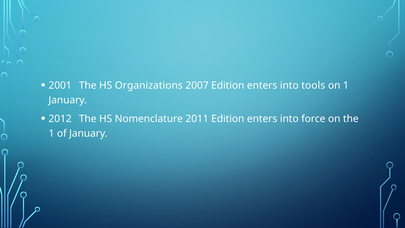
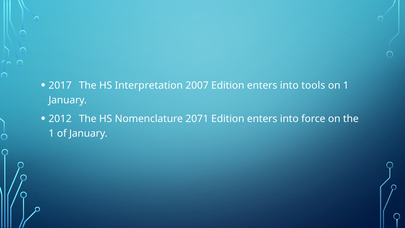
2001: 2001 -> 2017
Organizations: Organizations -> Interpretation
2011: 2011 -> 2071
